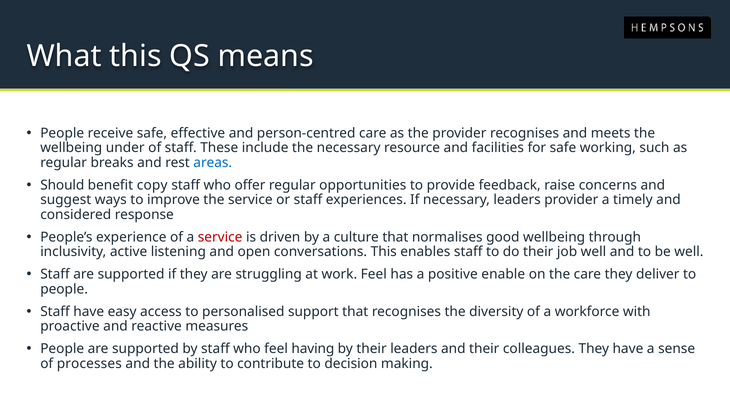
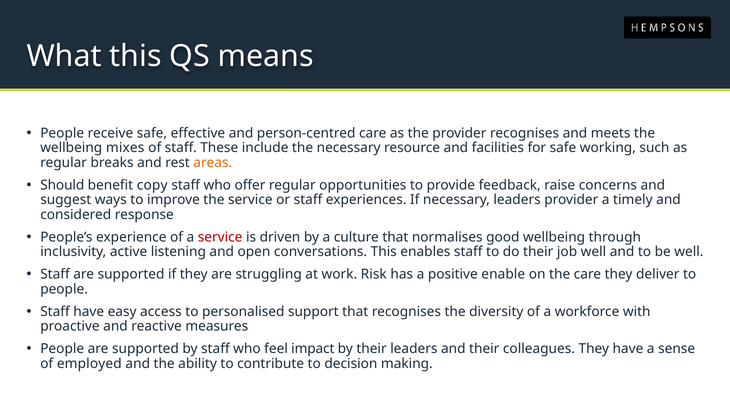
under: under -> mixes
areas colour: blue -> orange
work Feel: Feel -> Risk
having: having -> impact
processes: processes -> employed
